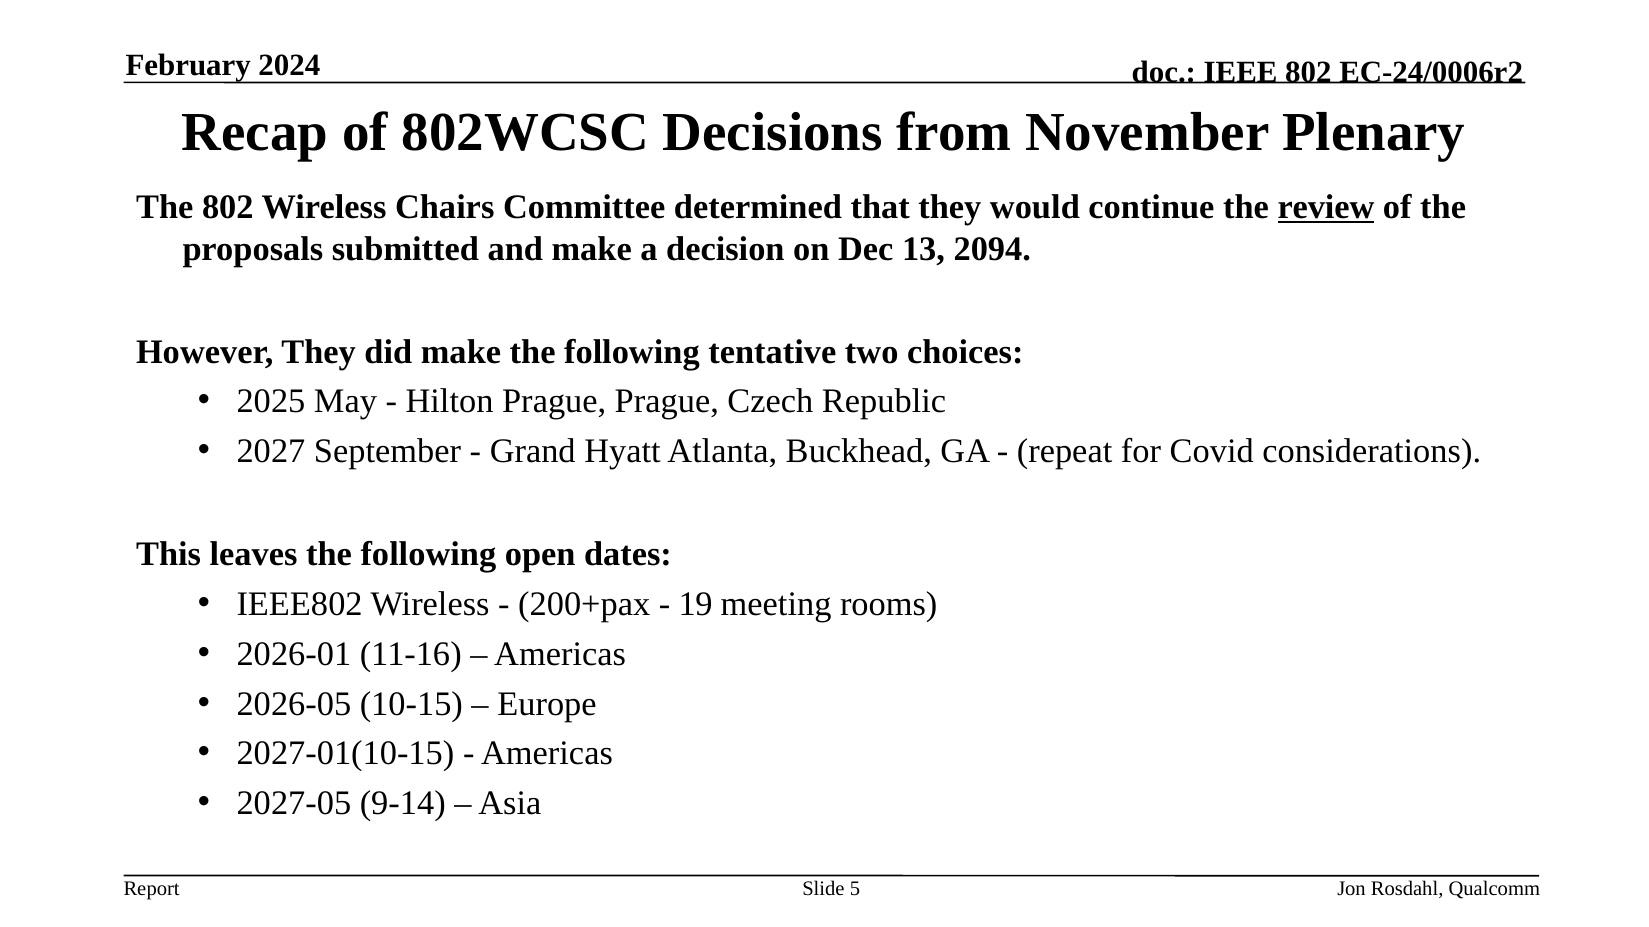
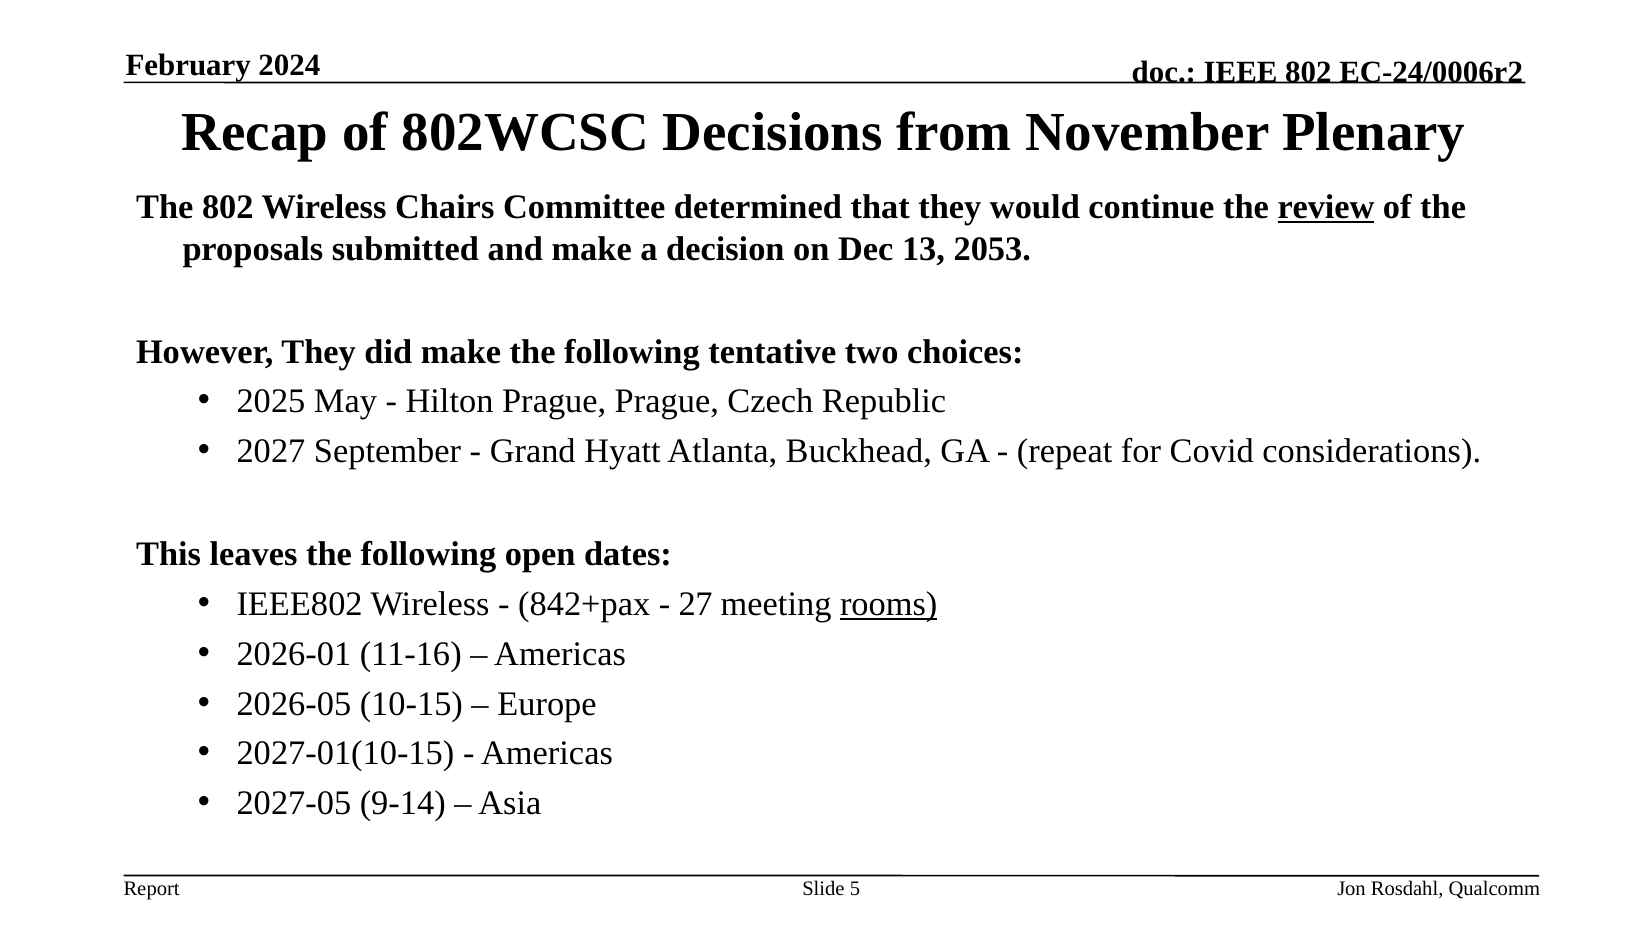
2094: 2094 -> 2053
200+pax: 200+pax -> 842+pax
19: 19 -> 27
rooms underline: none -> present
